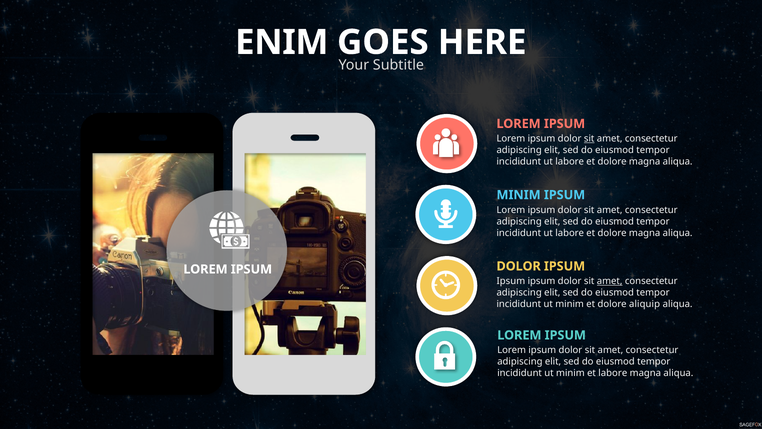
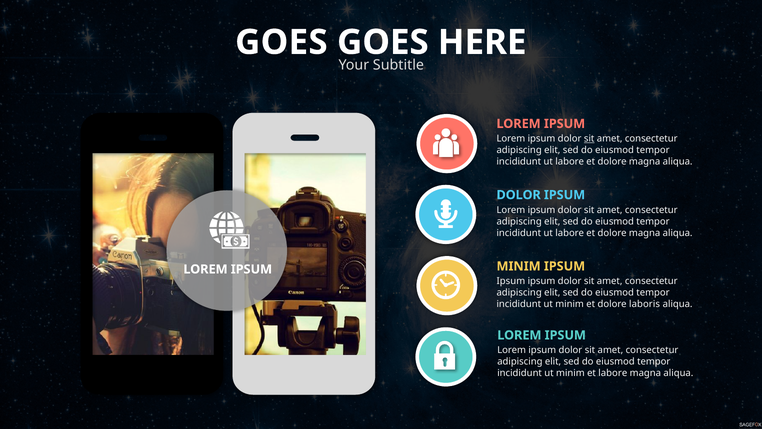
ENIM at (282, 42): ENIM -> GOES
MINIM at (519, 195): MINIM -> DOLOR
DOLOR at (519, 266): DOLOR -> MINIM
amet at (610, 281) underline: present -> none
aliquip: aliquip -> laboris
